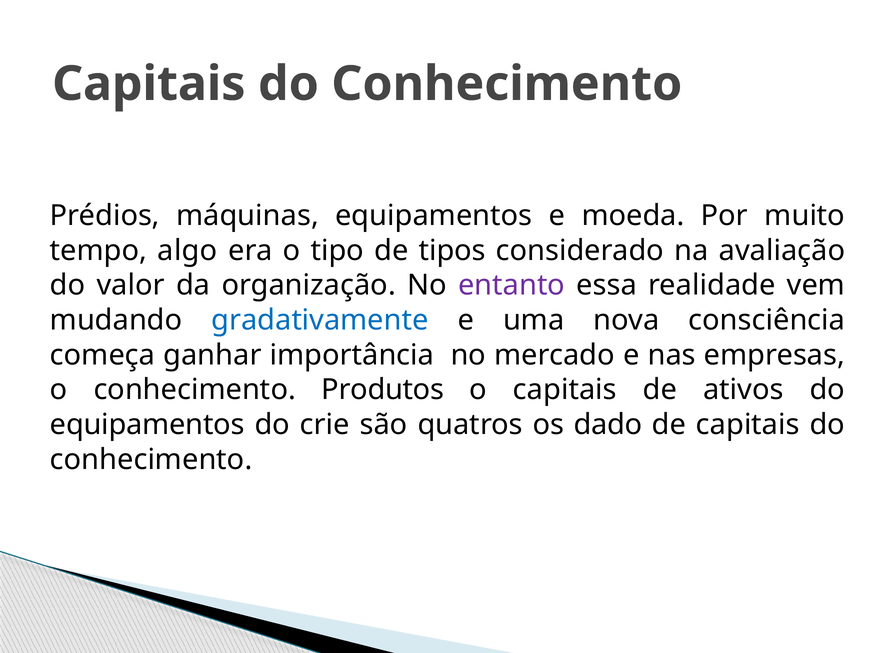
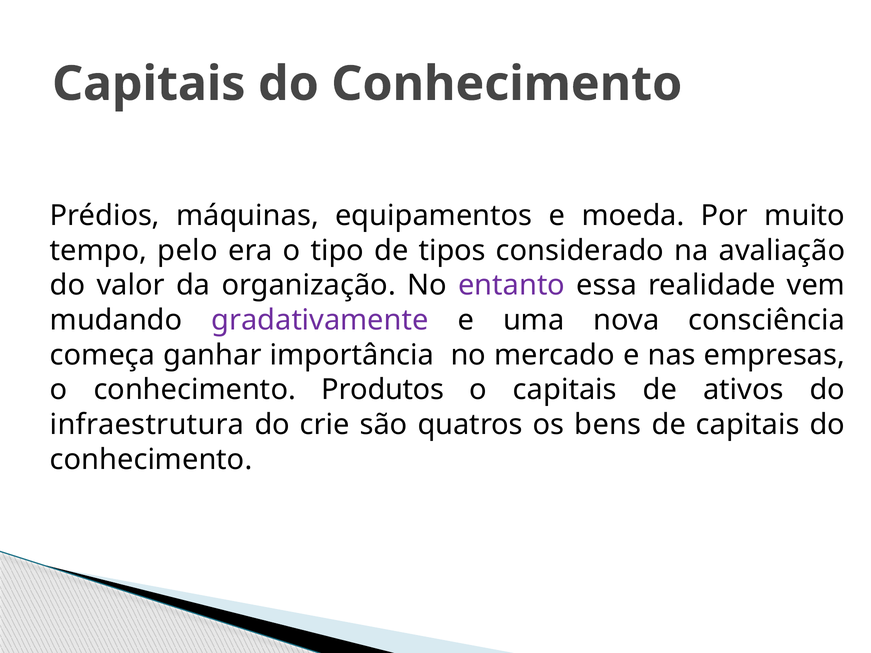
algo: algo -> pelo
gradativamente colour: blue -> purple
equipamentos at (147, 425): equipamentos -> infraestrutura
dado: dado -> bens
